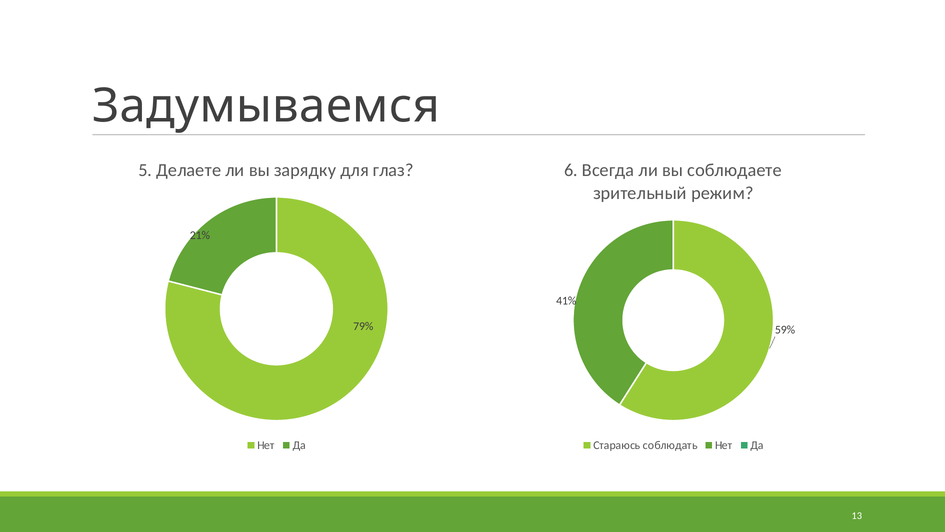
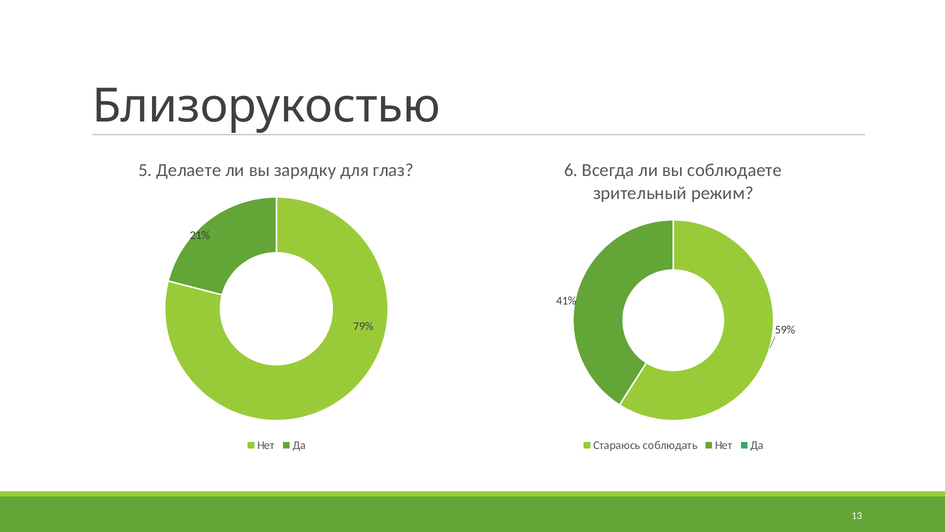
Задумываемся: Задумываемся -> Близорукостью
